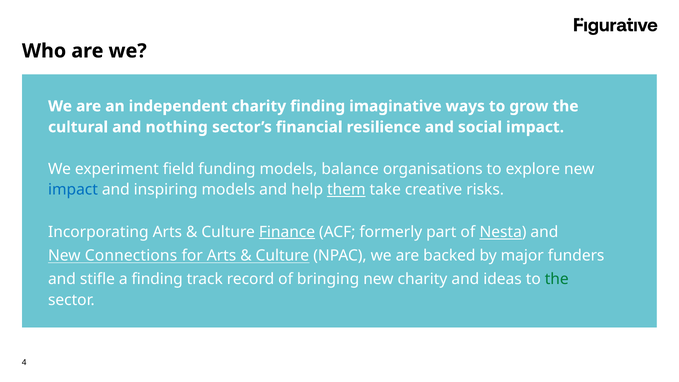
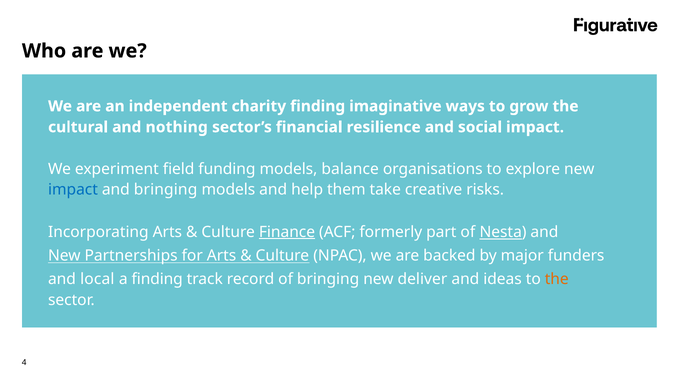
and inspiring: inspiring -> bringing
them underline: present -> none
Connections: Connections -> Partnerships
stifle: stifle -> local
new charity: charity -> deliver
the at (557, 279) colour: green -> orange
